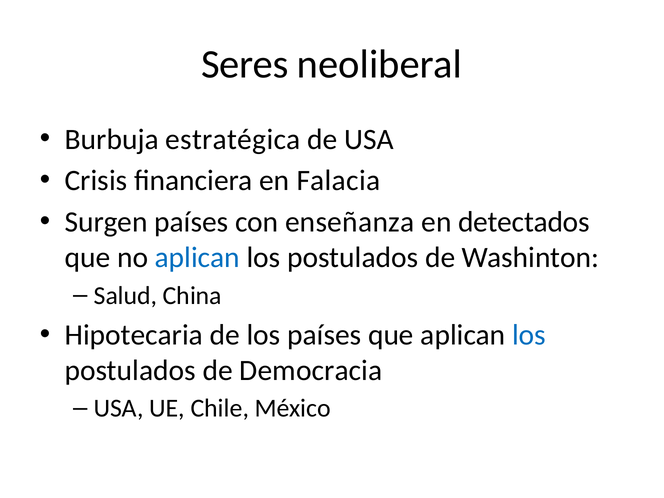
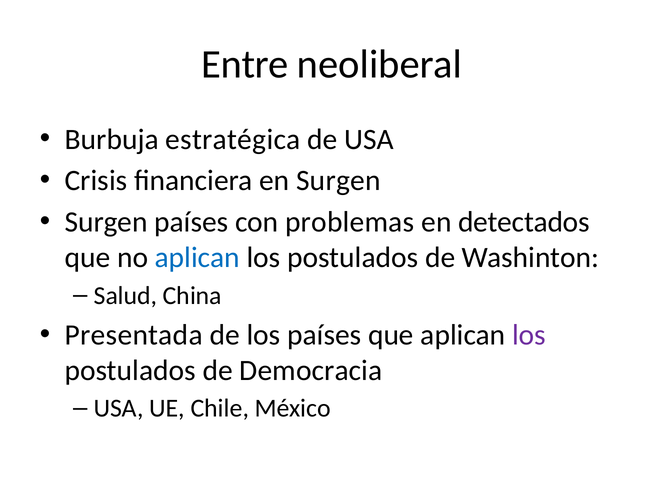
Seres: Seres -> Entre
en Falacia: Falacia -> Surgen
enseñanza: enseñanza -> problemas
Hipotecaria: Hipotecaria -> Presentada
los at (529, 335) colour: blue -> purple
